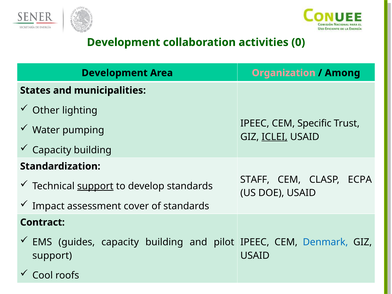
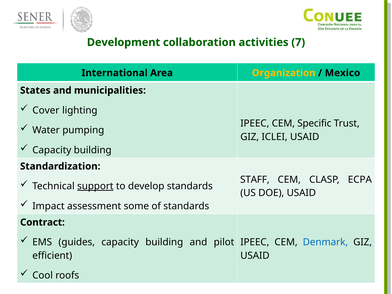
0: 0 -> 7
Development at (115, 73): Development -> International
Organization colour: pink -> yellow
Among: Among -> Mexico
Other: Other -> Cover
ICLEI underline: present -> none
cover: cover -> some
support at (52, 256): support -> efficient
